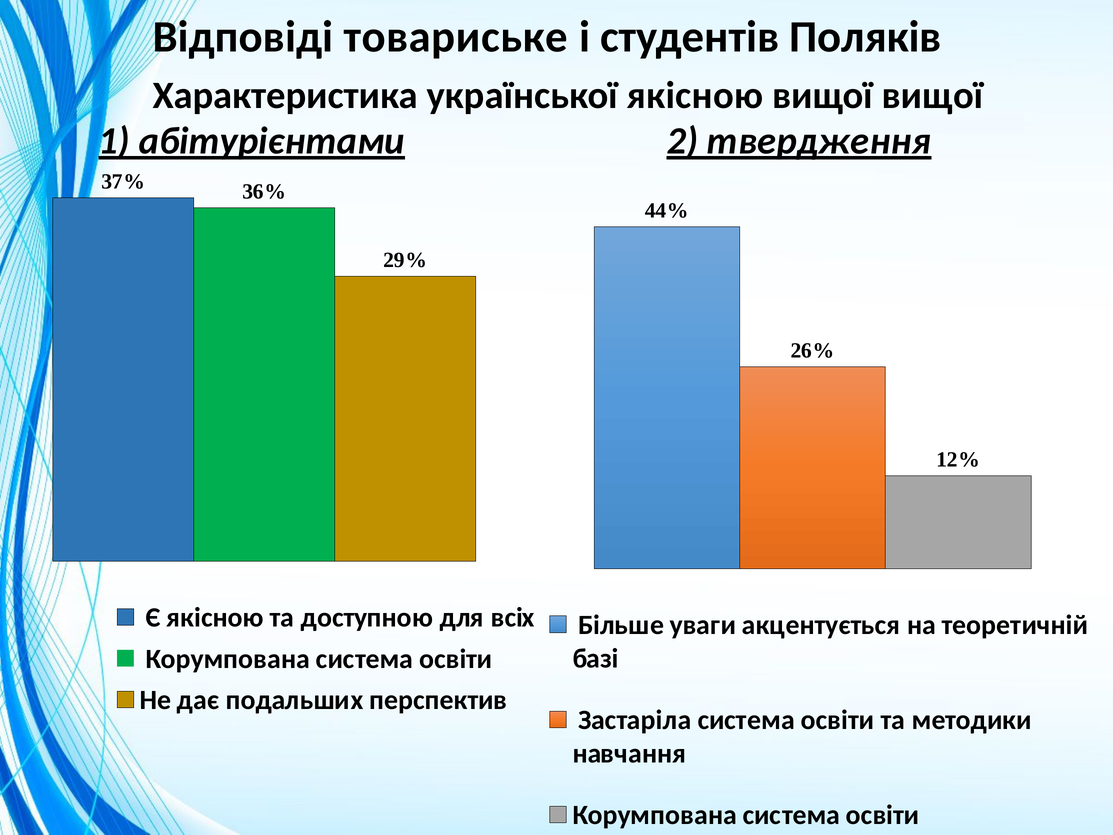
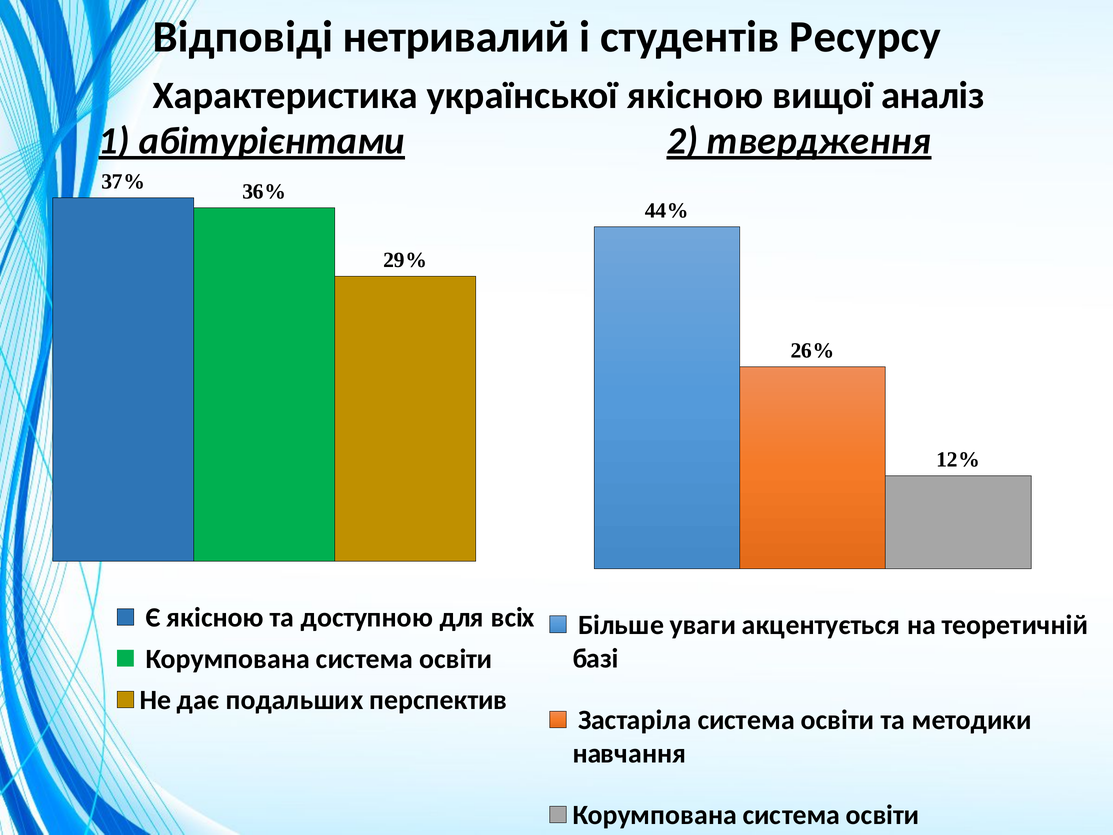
товариське: товариське -> нетривалий
Поляків: Поляків -> Ресурсу
вищої вищої: вищої -> аналіз
